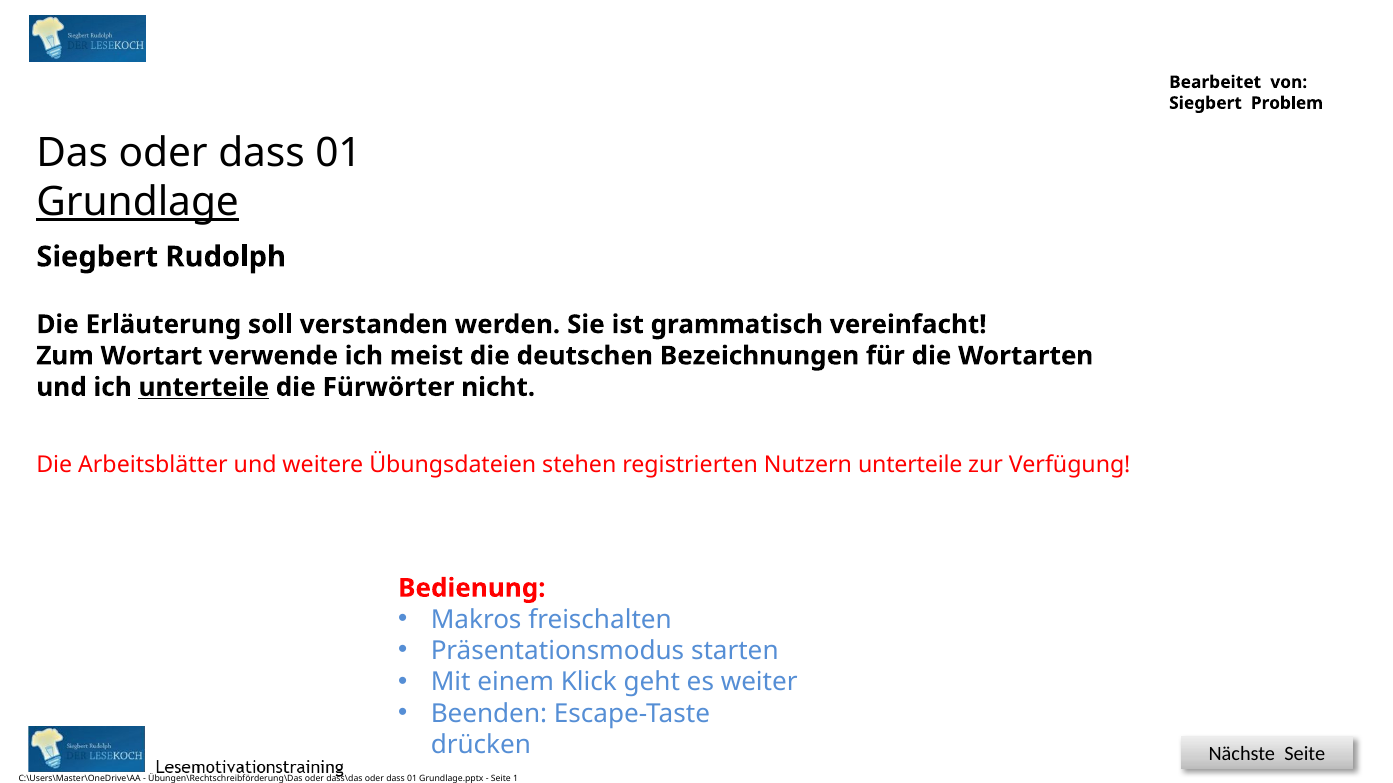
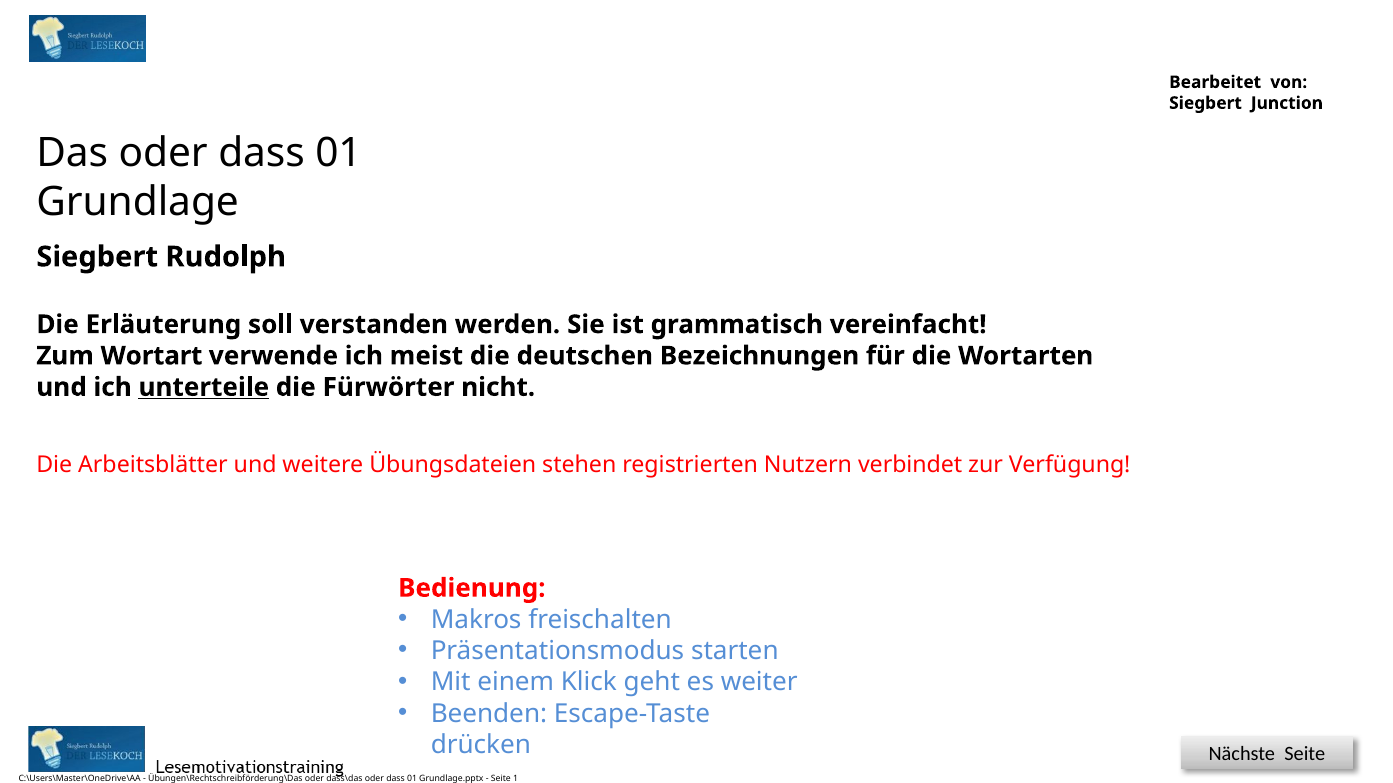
Problem: Problem -> Junction
Grundlage underline: present -> none
Nutzern unterteile: unterteile -> verbindet
